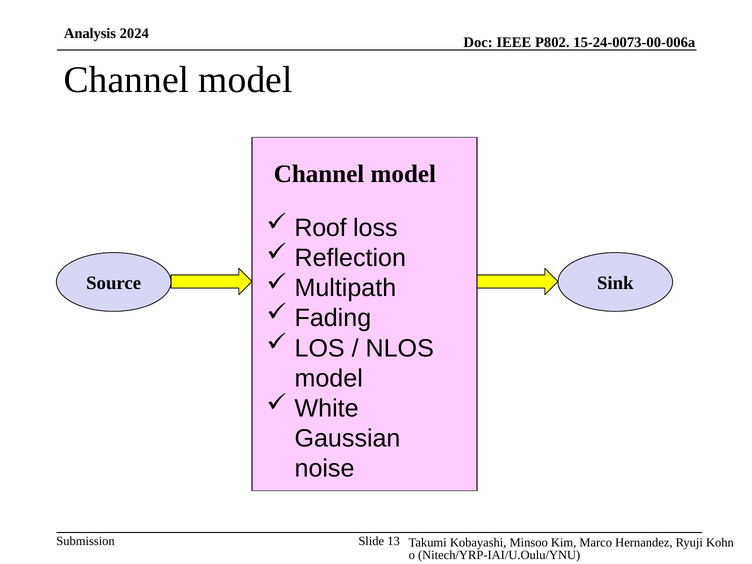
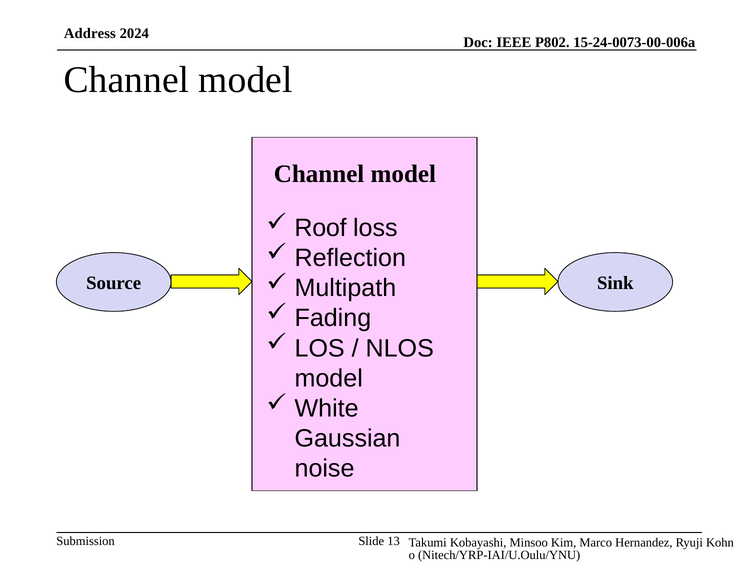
Analysis: Analysis -> Address
